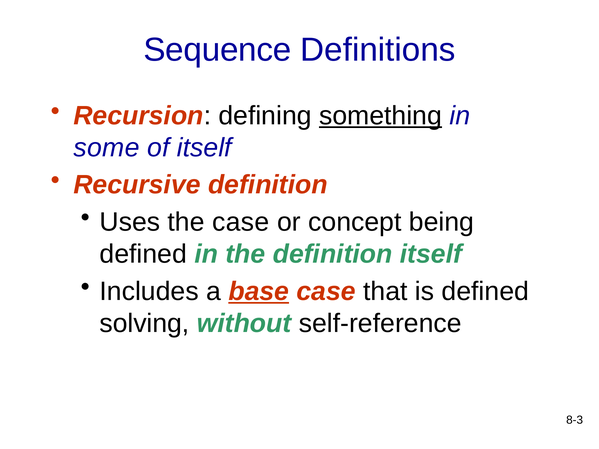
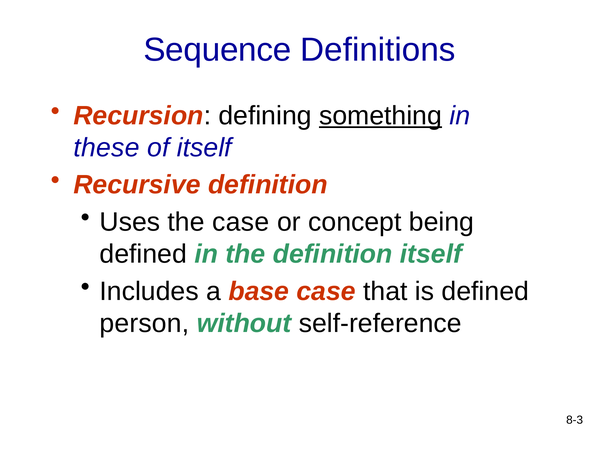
some: some -> these
base underline: present -> none
solving: solving -> person
